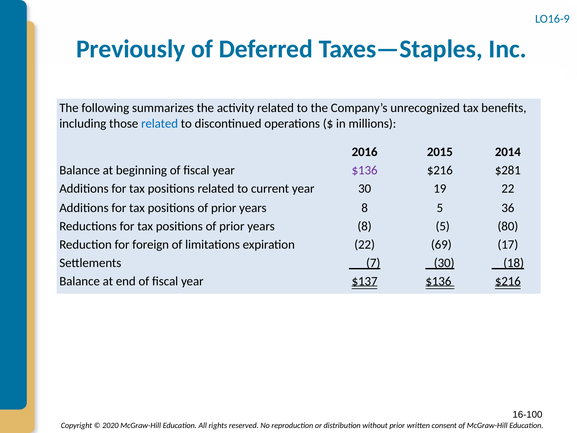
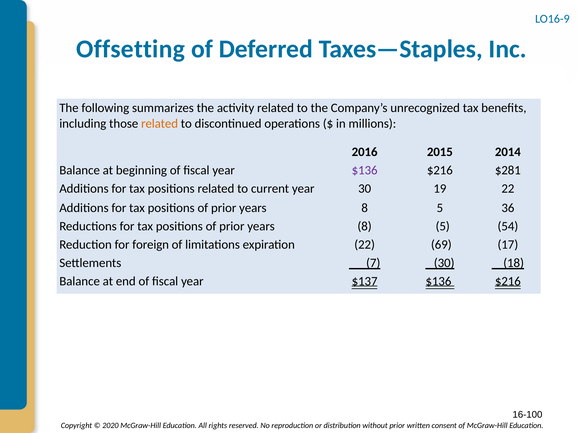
Previously: Previously -> Offsetting
related at (160, 124) colour: blue -> orange
80: 80 -> 54
